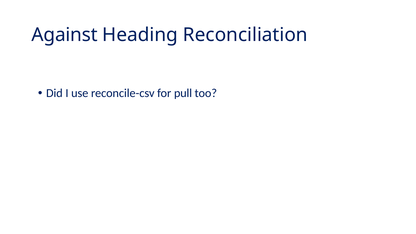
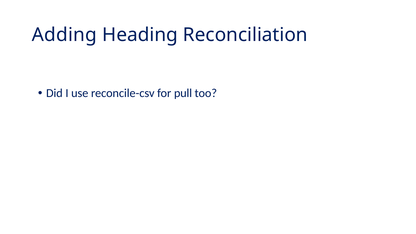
Against: Against -> Adding
